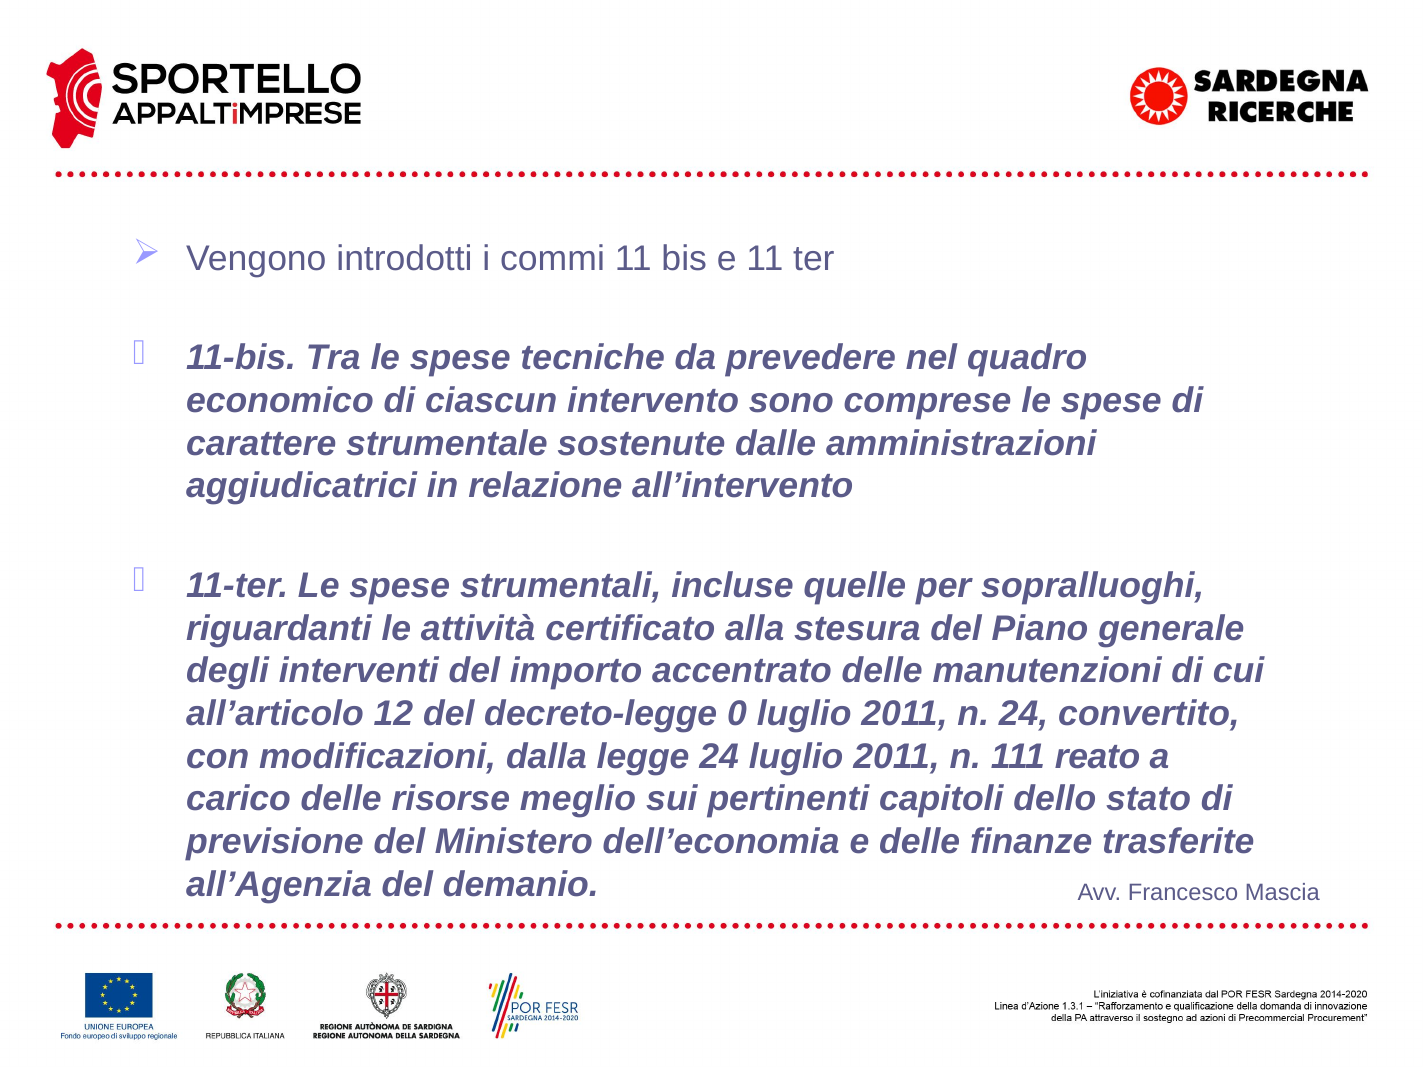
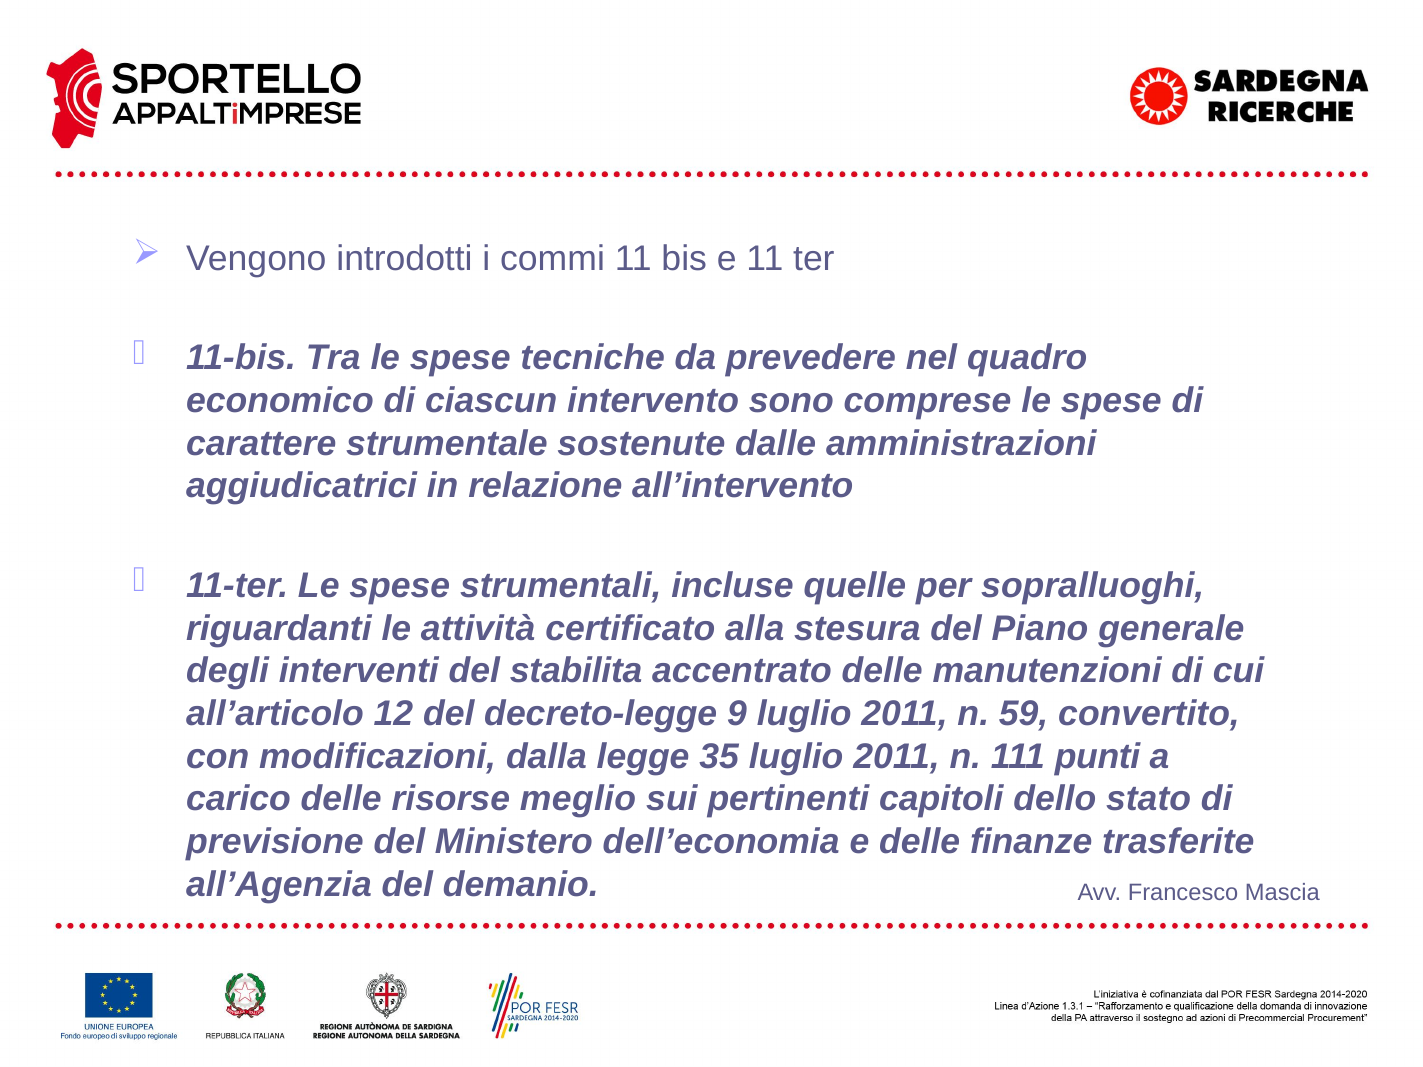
importo: importo -> stabilita
0: 0 -> 9
n 24: 24 -> 59
legge 24: 24 -> 35
reato: reato -> punti
